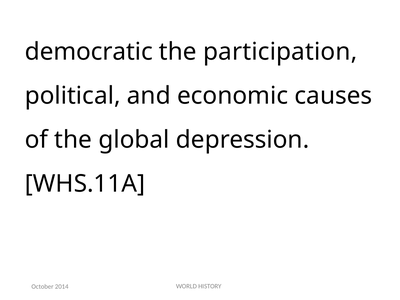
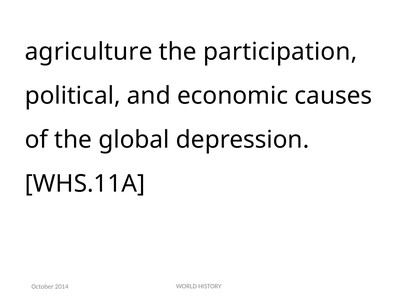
democratic: democratic -> agriculture
